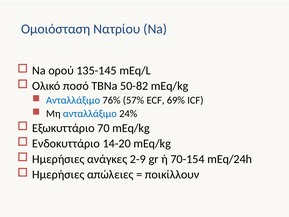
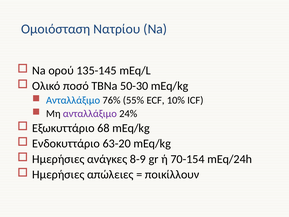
50-82: 50-82 -> 50-30
57%: 57% -> 55%
69%: 69% -> 10%
ανταλλάξιμο at (90, 113) colour: blue -> purple
70: 70 -> 68
14-20: 14-20 -> 63-20
2-9: 2-9 -> 8-9
